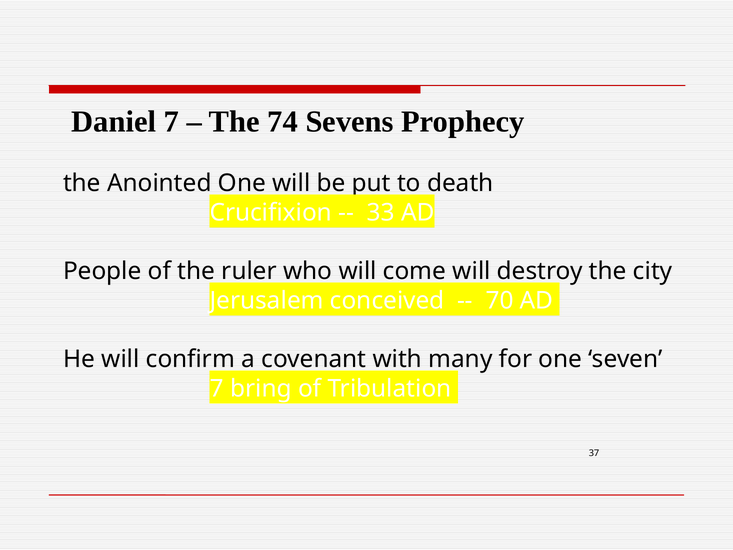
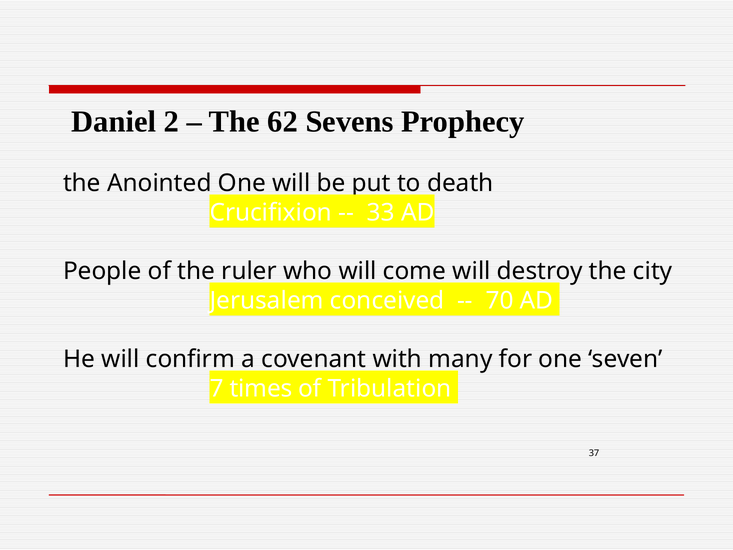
Daniel 7: 7 -> 2
74: 74 -> 62
bring: bring -> times
